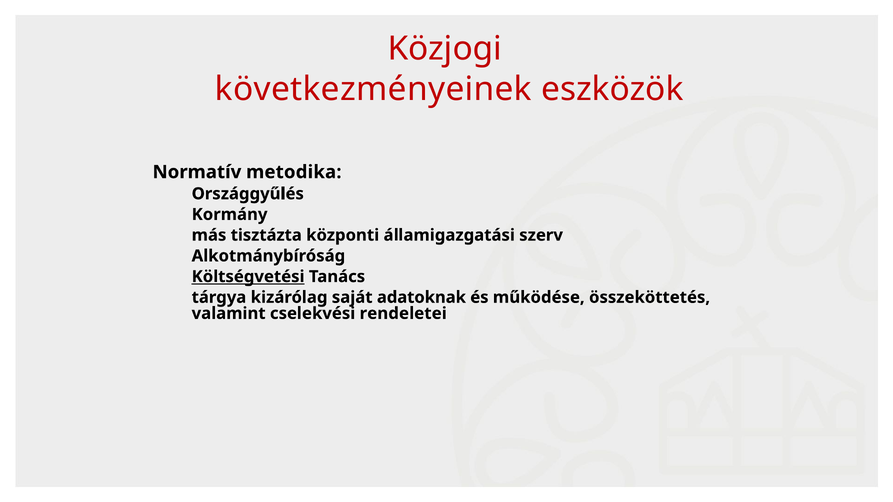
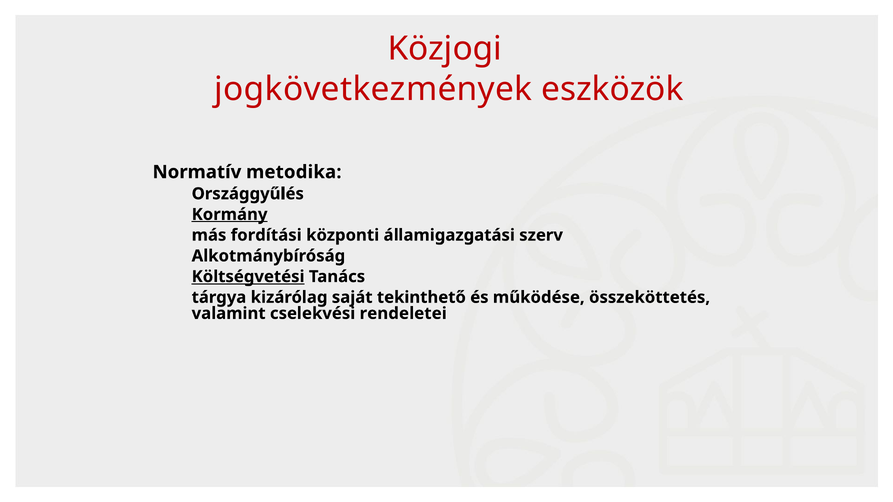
következményeinek: következményeinek -> jogkövetkezmények
Kormány underline: none -> present
tisztázta: tisztázta -> fordítási
adatoknak: adatoknak -> tekinthető
